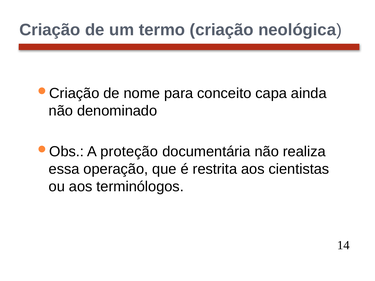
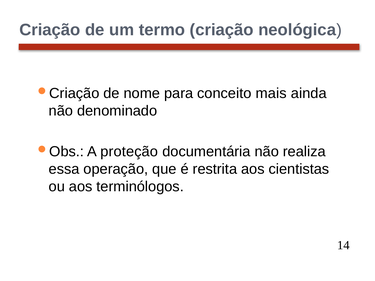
capa: capa -> mais
